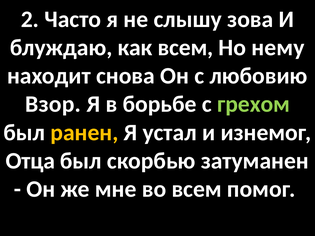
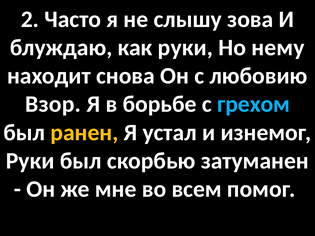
как всем: всем -> руки
грехом colour: light green -> light blue
Отца at (30, 161): Отца -> Руки
